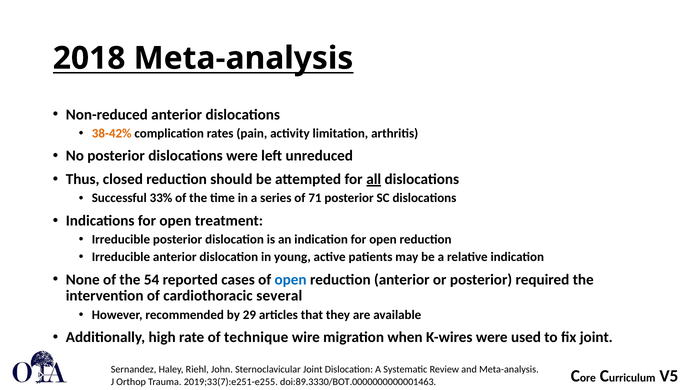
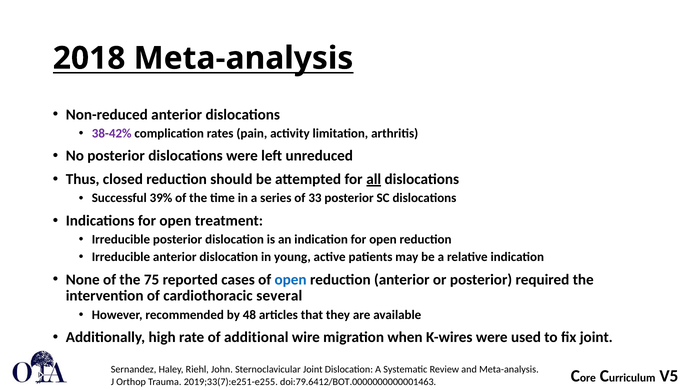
38-42% colour: orange -> purple
33%: 33% -> 39%
71: 71 -> 33
54: 54 -> 75
29: 29 -> 48
technique: technique -> additional
doi:89.3330/BOT.0000000000001463: doi:89.3330/BOT.0000000000001463 -> doi:79.6412/BOT.0000000000001463
